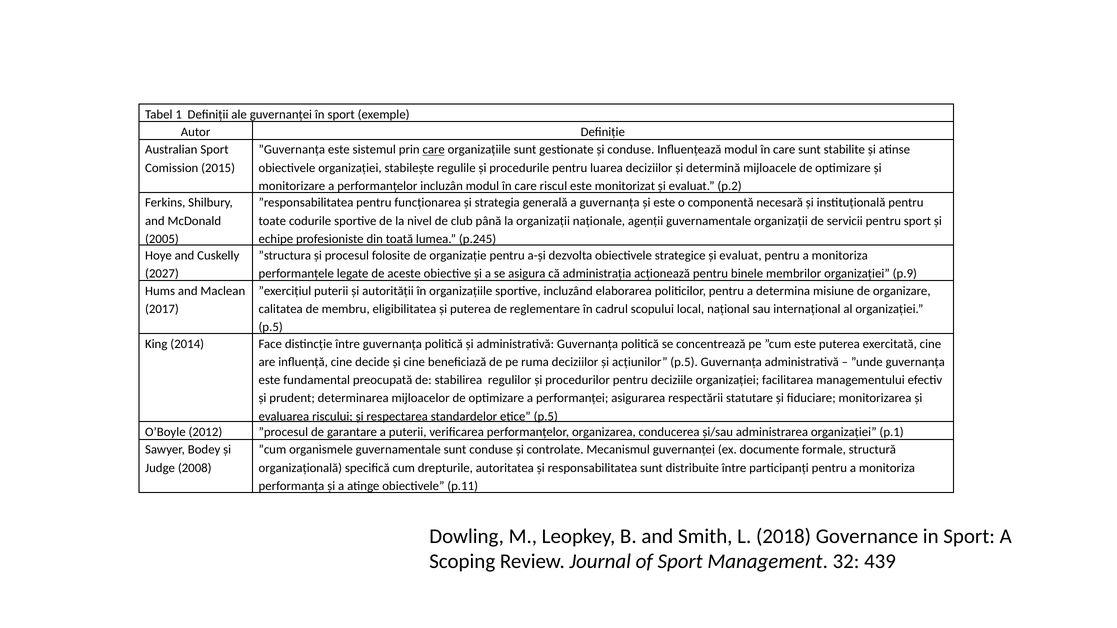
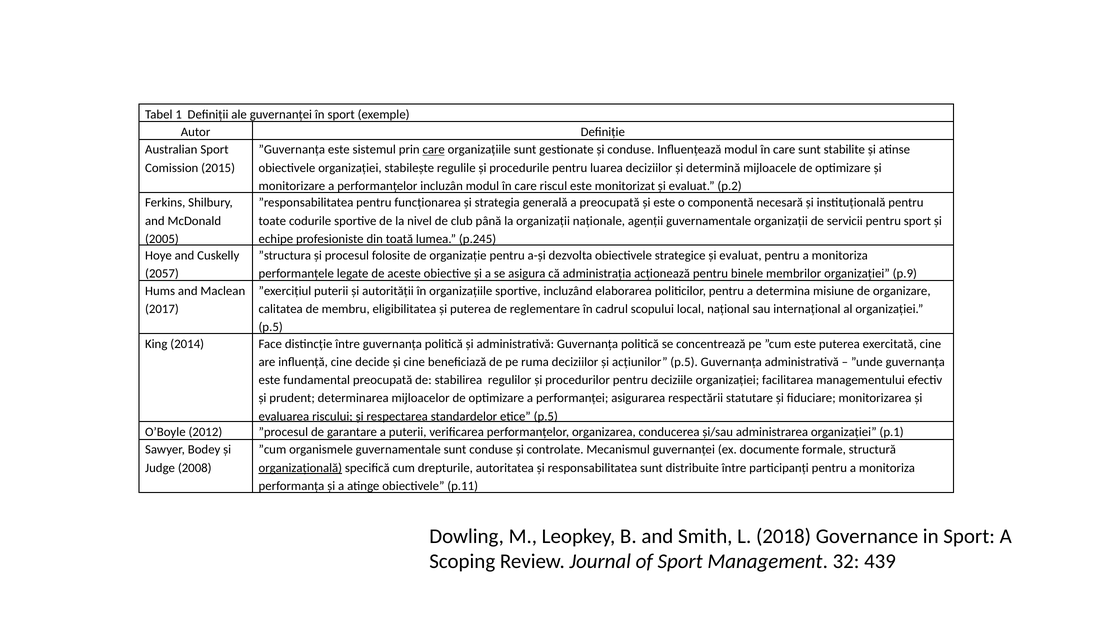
a guvernanța: guvernanța -> preocupată
2027: 2027 -> 2057
organizațională underline: none -> present
